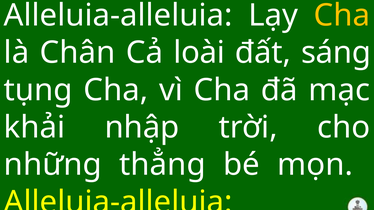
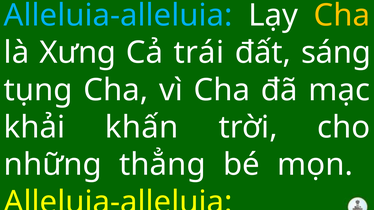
Alleluia-alleluia at (118, 15) colour: white -> light blue
Chân: Chân -> Xưng
loài: loài -> trái
nhập: nhập -> khấn
